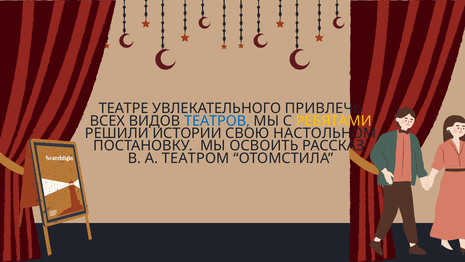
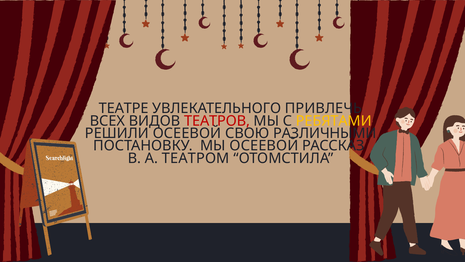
ТЕАТРОВ colour: blue -> red
РЕШИЛИ ИСТОРИИ: ИСТОРИИ -> ОСЕЕВОЙ
НАСТОЛЬНОМ: НАСТОЛЬНОМ -> РАЗЛИЧНЫМИ
МЫ ОСВОИТЬ: ОСВОИТЬ -> ОСЕЕВОЙ
